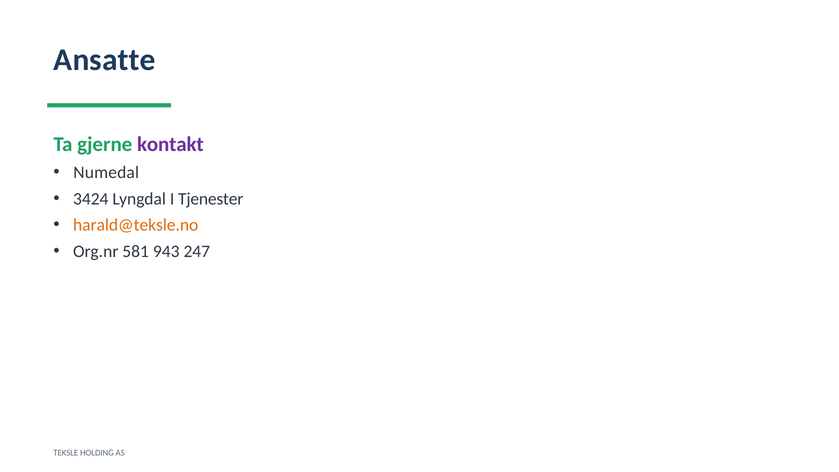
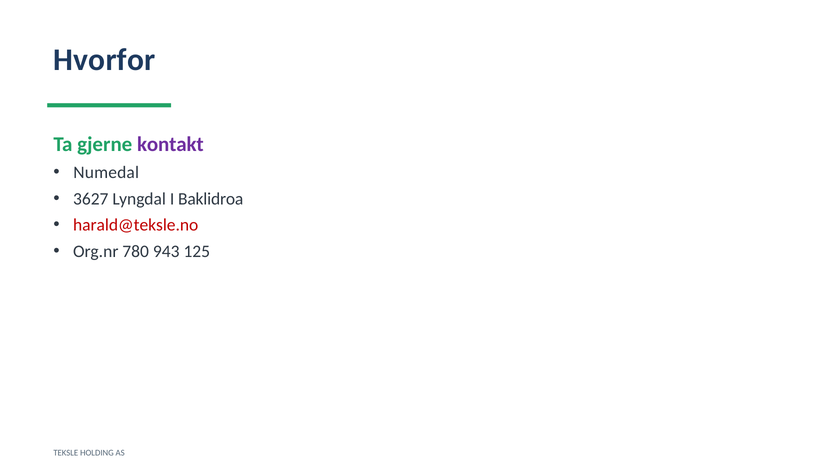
Ansatte: Ansatte -> Hvorfor
3424: 3424 -> 3627
Tjenester: Tjenester -> Baklidroa
harald@teksle.no colour: orange -> red
581: 581 -> 780
247: 247 -> 125
